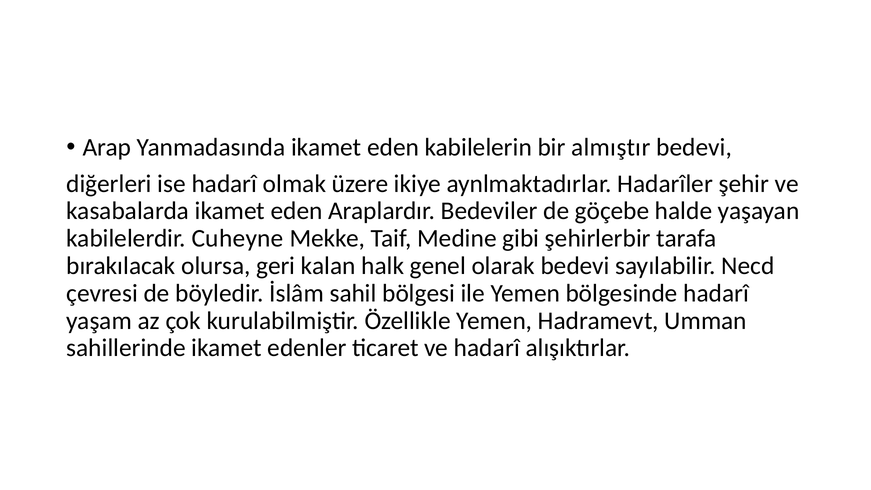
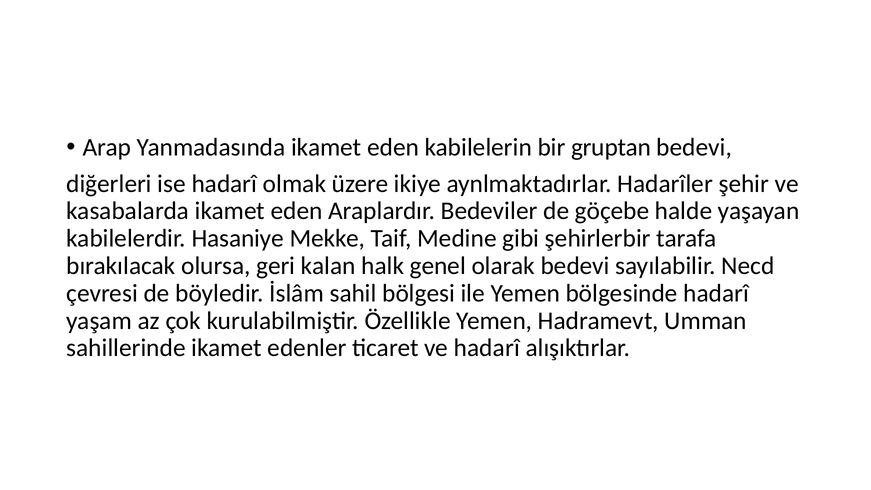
almıştır: almıştır -> gruptan
Cuheyne: Cuheyne -> Hasaniye
